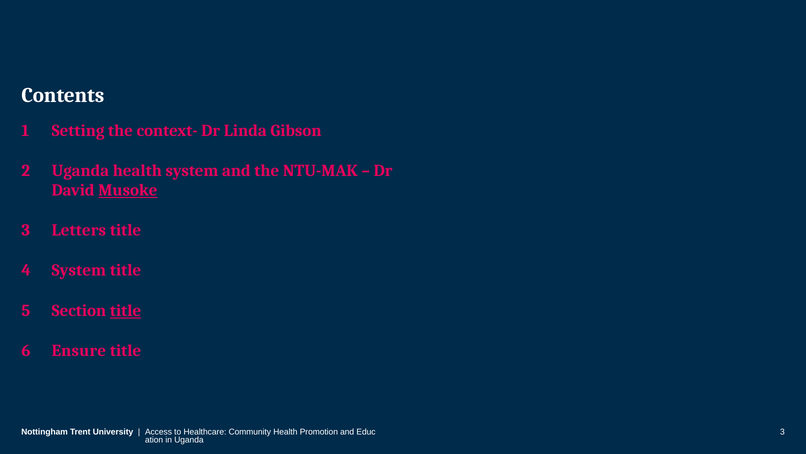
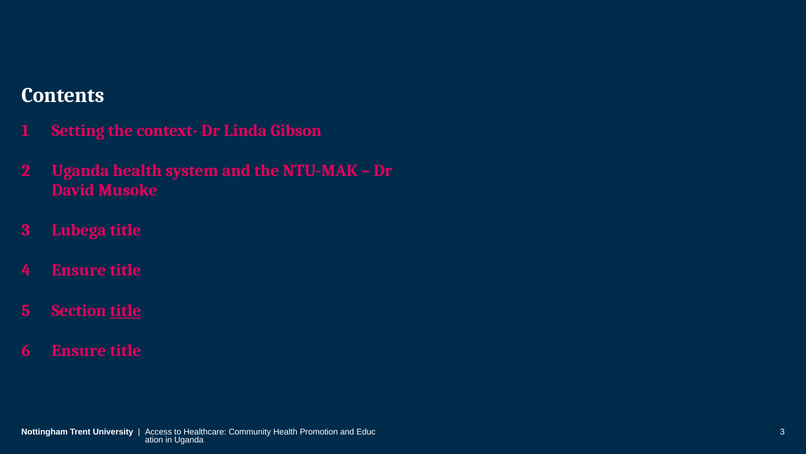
Musoke underline: present -> none
Letters: Letters -> Lubega
System at (79, 270): System -> Ensure
